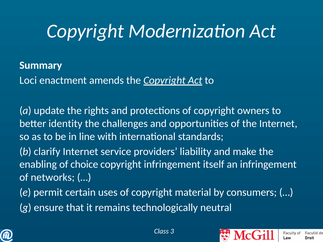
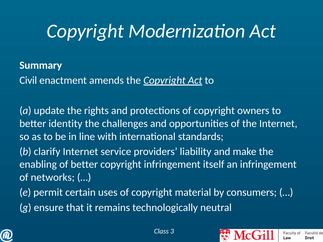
Loci: Loci -> Civil
of choice: choice -> better
